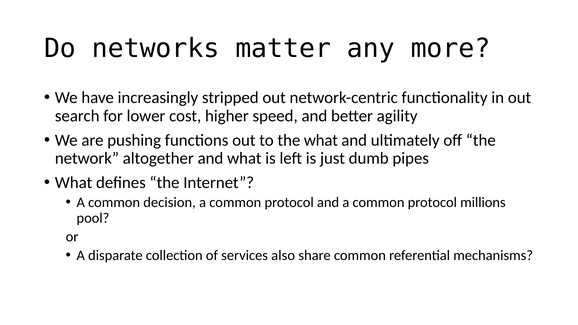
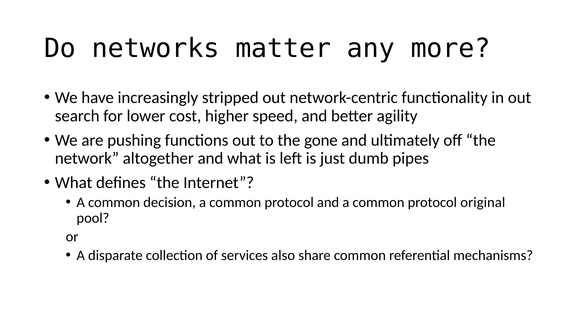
the what: what -> gone
millions: millions -> original
